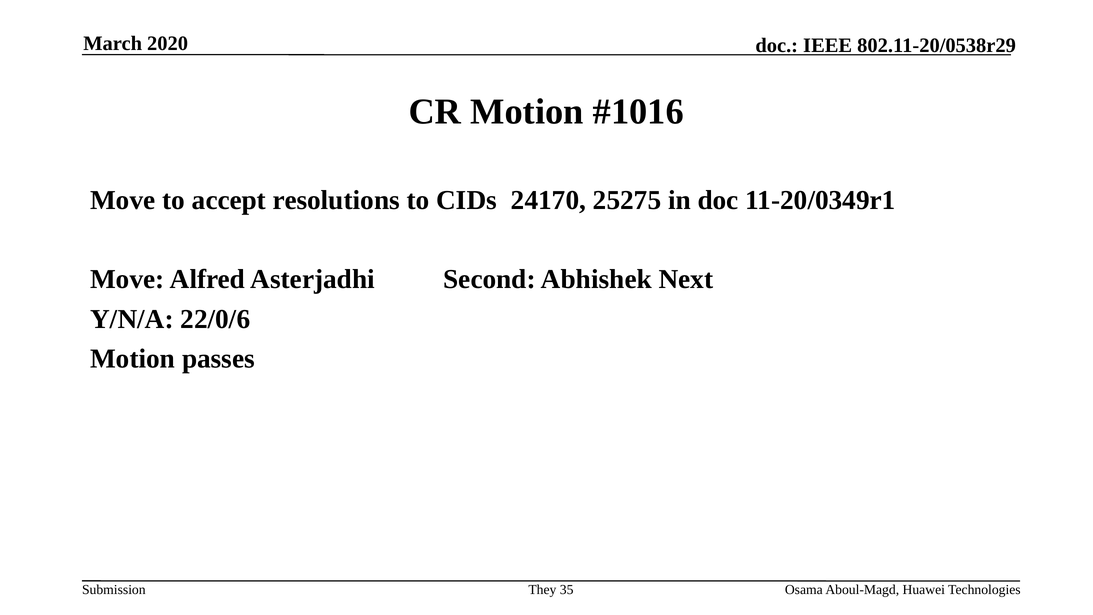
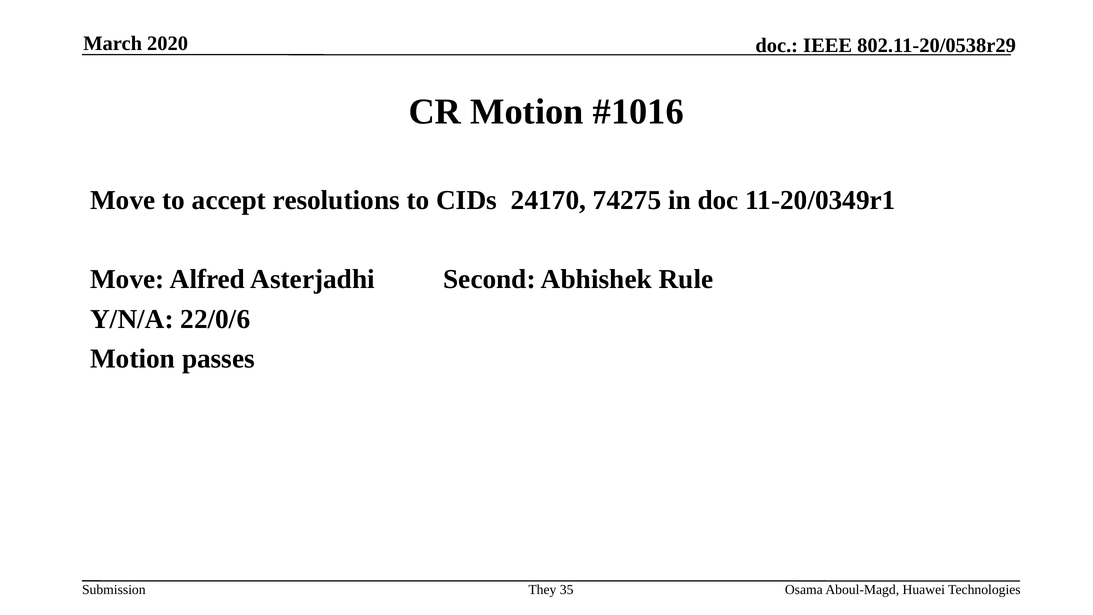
25275: 25275 -> 74275
Next: Next -> Rule
